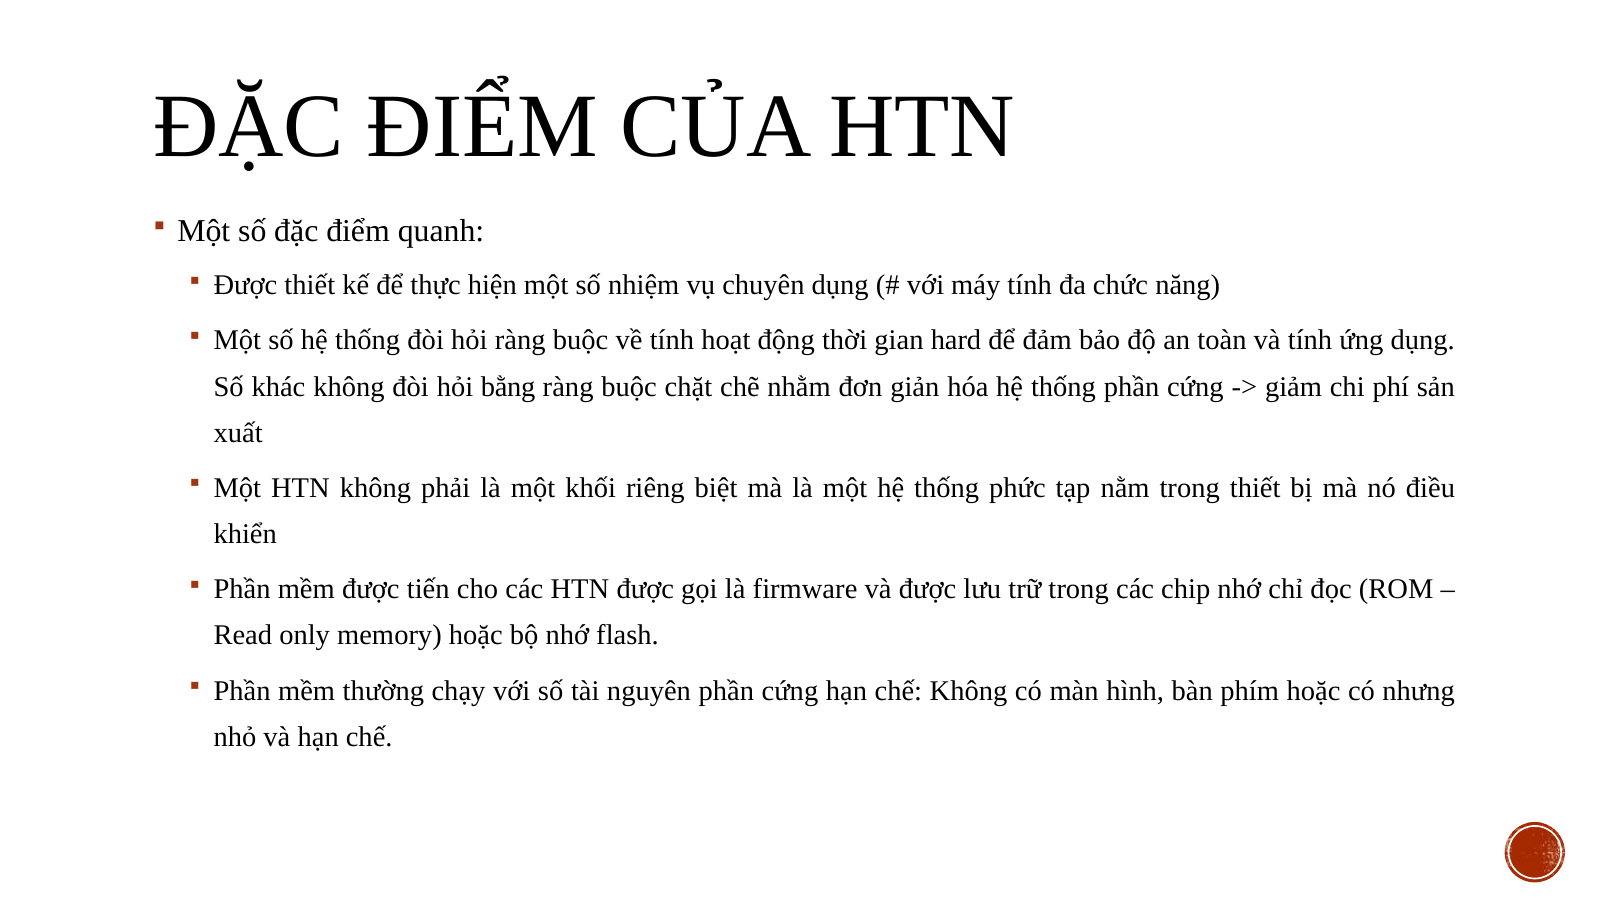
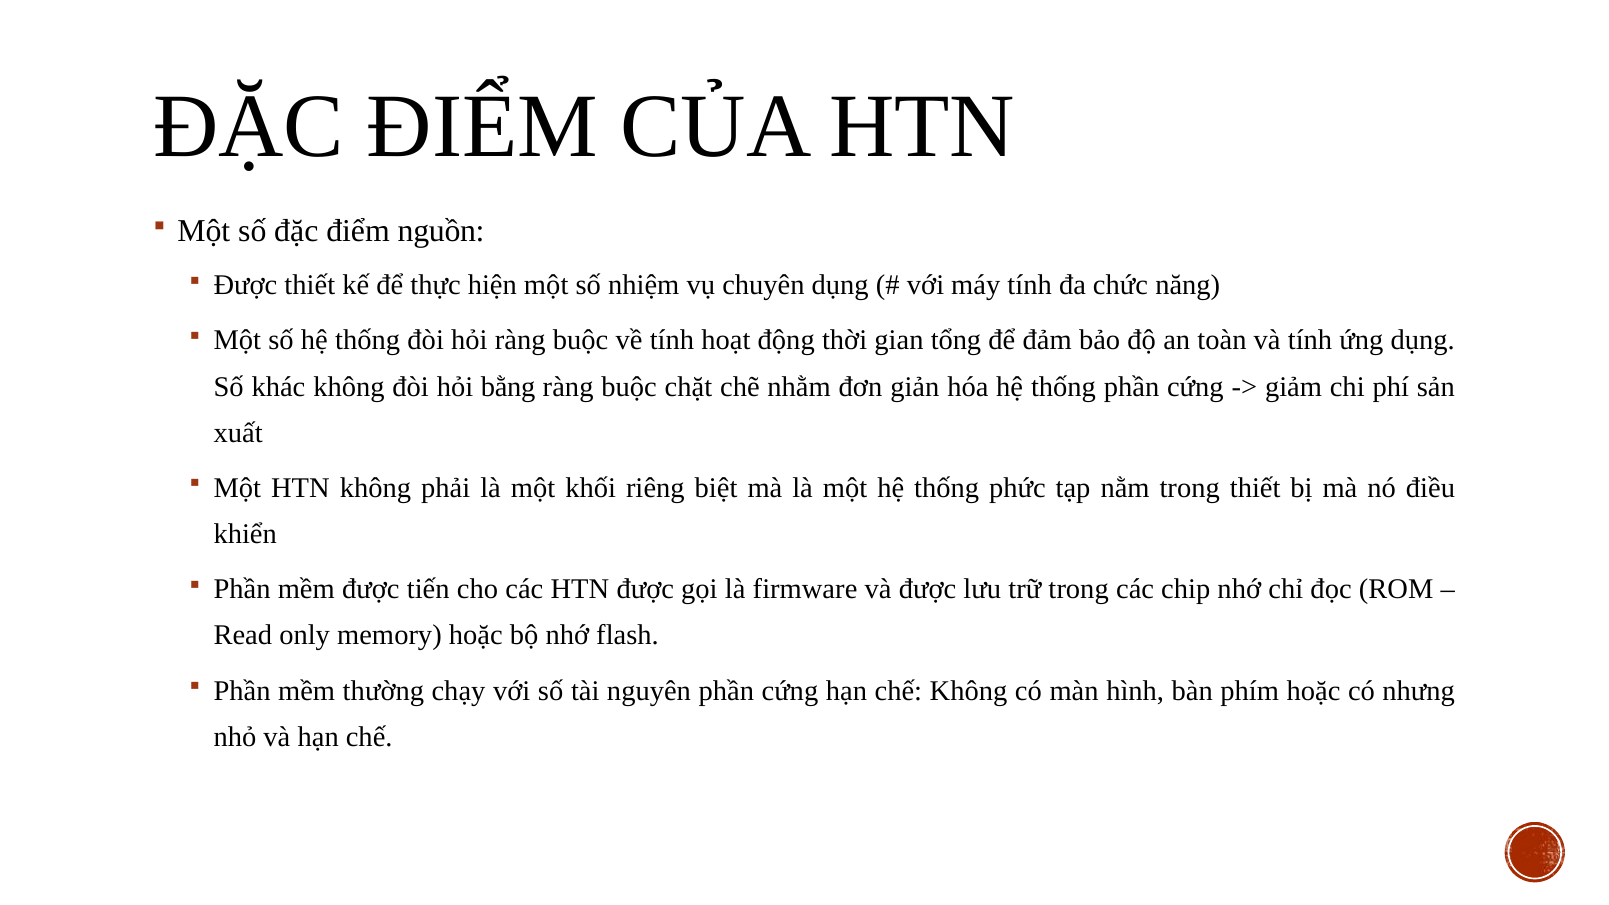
quanh: quanh -> nguồn
hard: hard -> tổng
